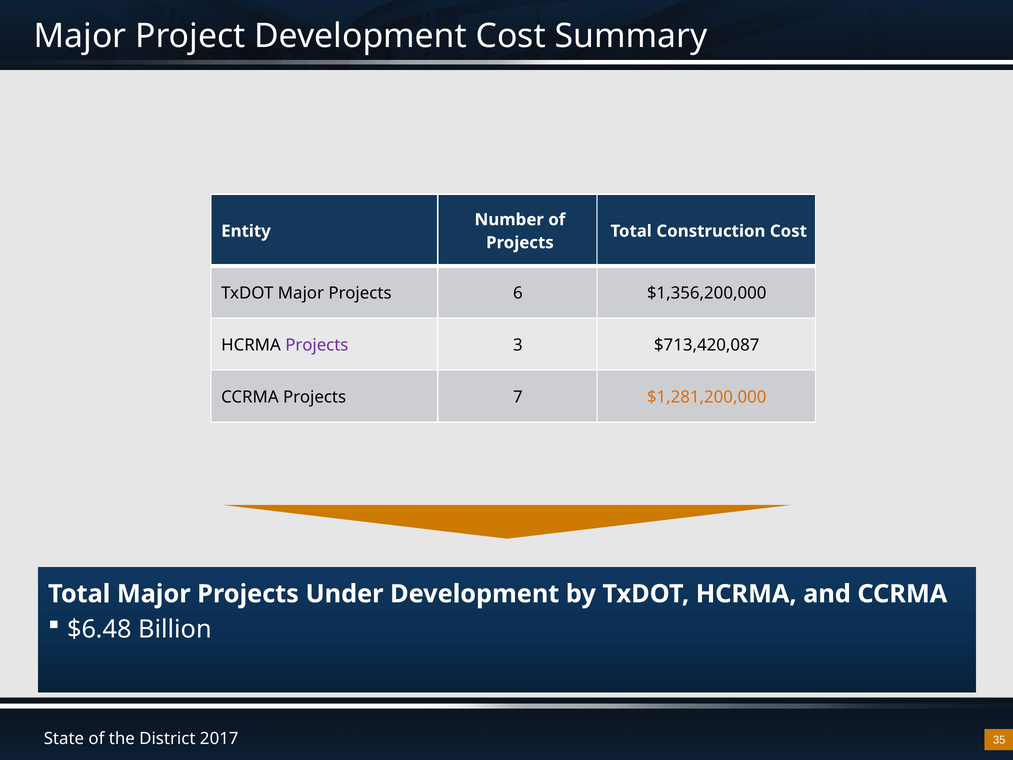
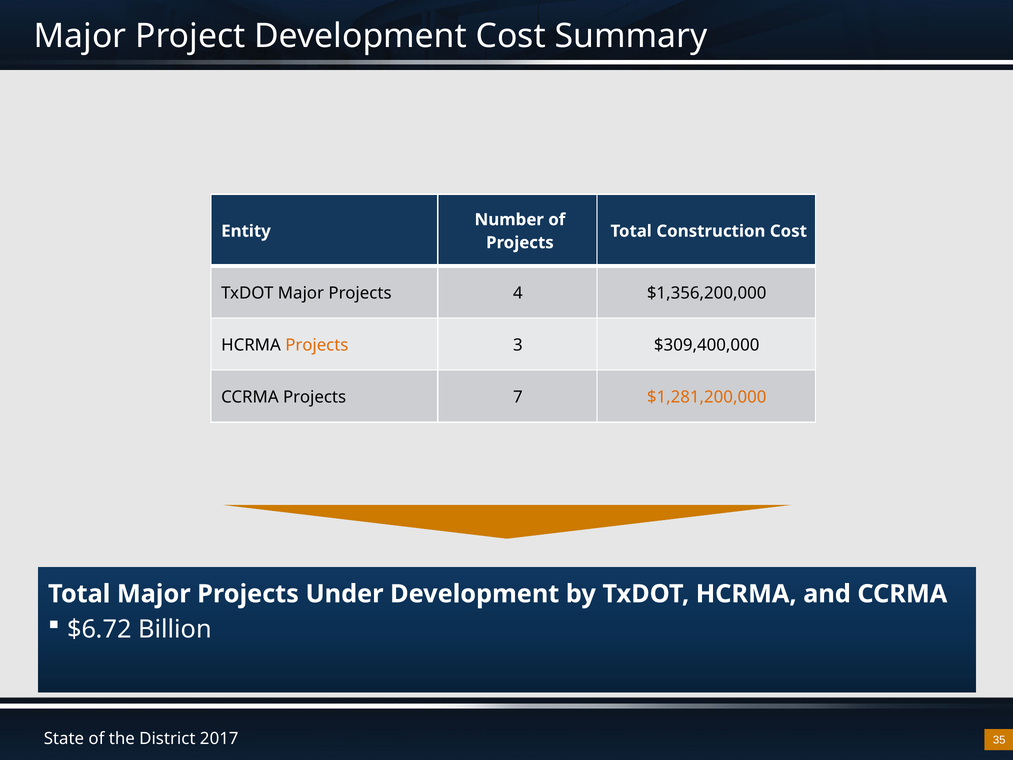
6: 6 -> 4
Projects at (317, 345) colour: purple -> orange
$713,420,087: $713,420,087 -> $309,400,000
$6.48: $6.48 -> $6.72
